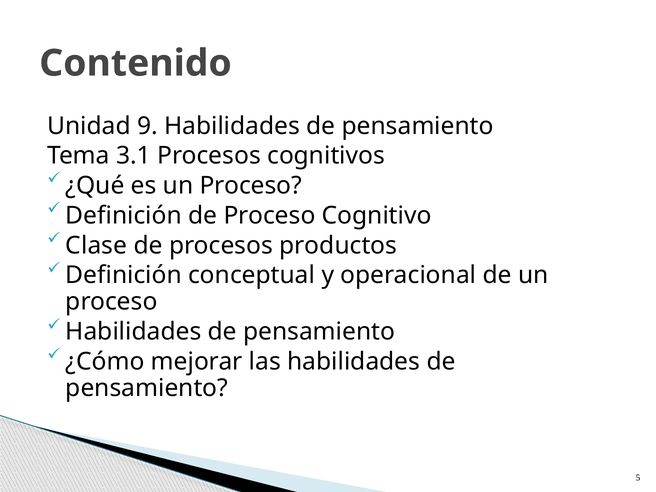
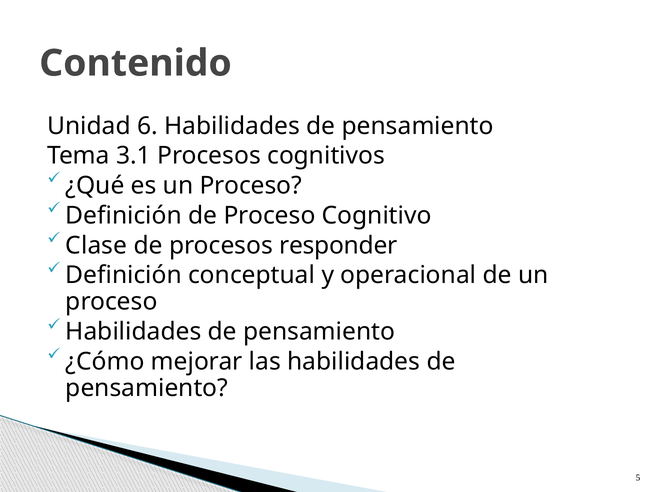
9: 9 -> 6
productos: productos -> responder
